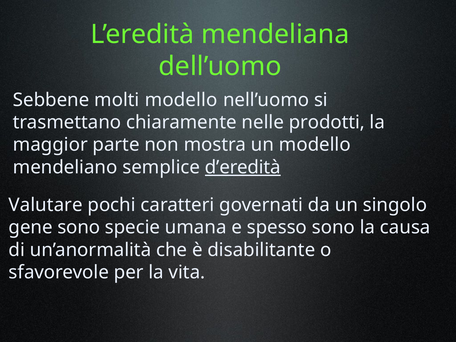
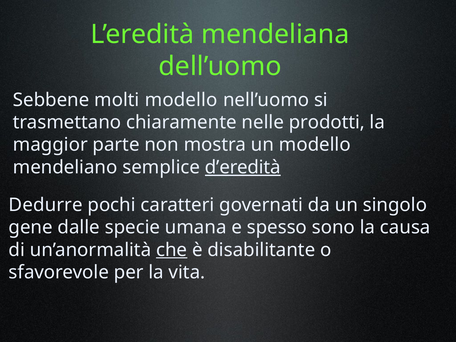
Valutare: Valutare -> Dedurre
gene sono: sono -> dalle
che underline: none -> present
